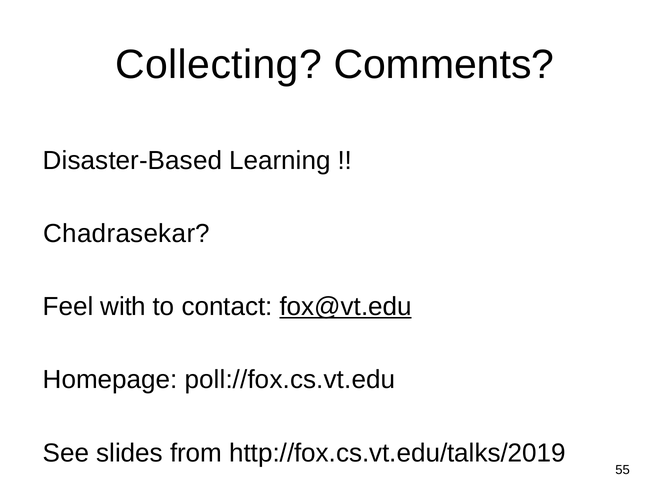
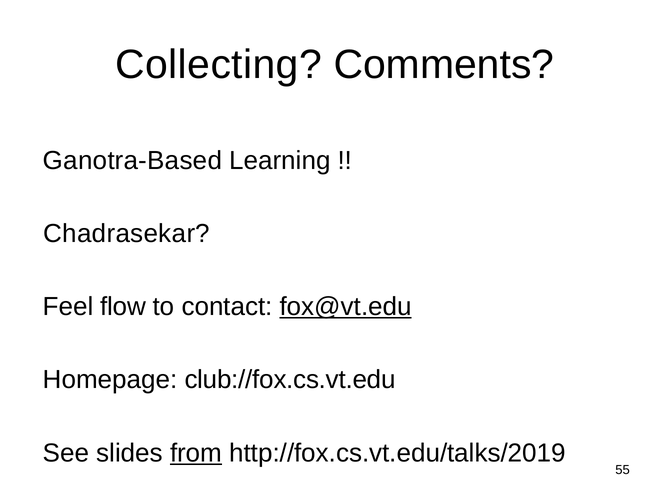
Disaster-Based: Disaster-Based -> Ganotra-Based
with: with -> flow
poll://fox.cs.vt.edu: poll://fox.cs.vt.edu -> club://fox.cs.vt.edu
from underline: none -> present
